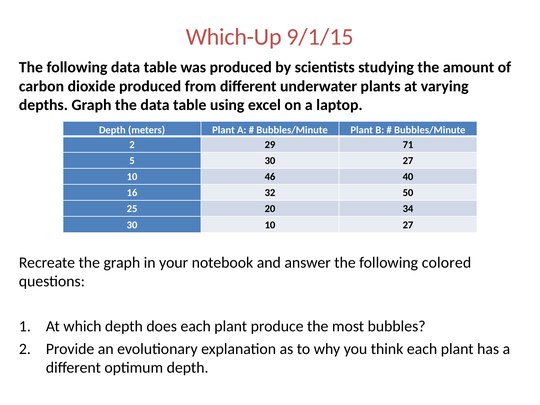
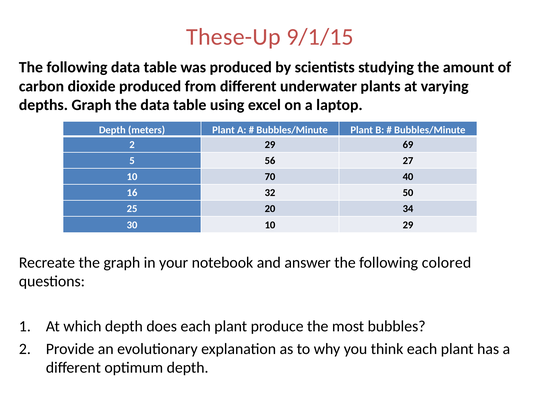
Which-Up: Which-Up -> These-Up
71: 71 -> 69
5 30: 30 -> 56
46: 46 -> 70
10 27: 27 -> 29
